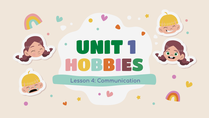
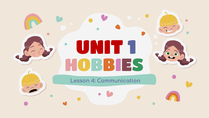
UNIT colour: green -> red
